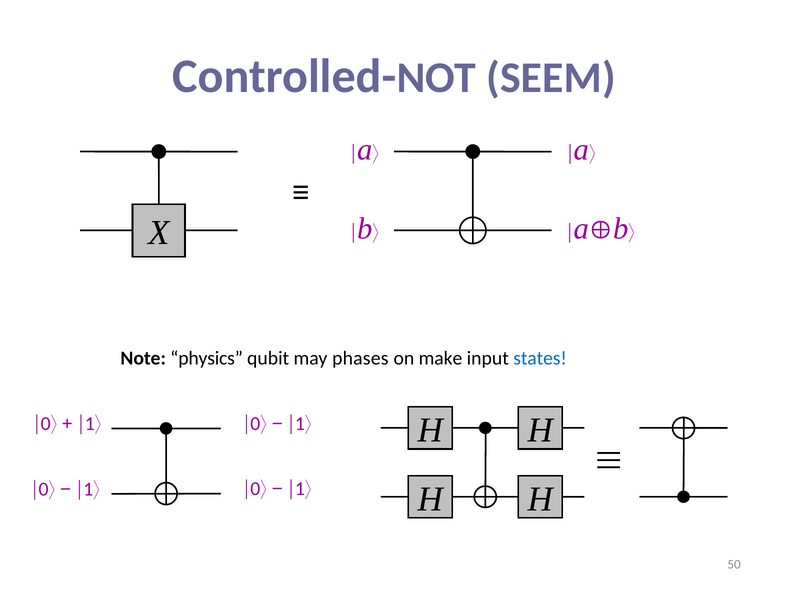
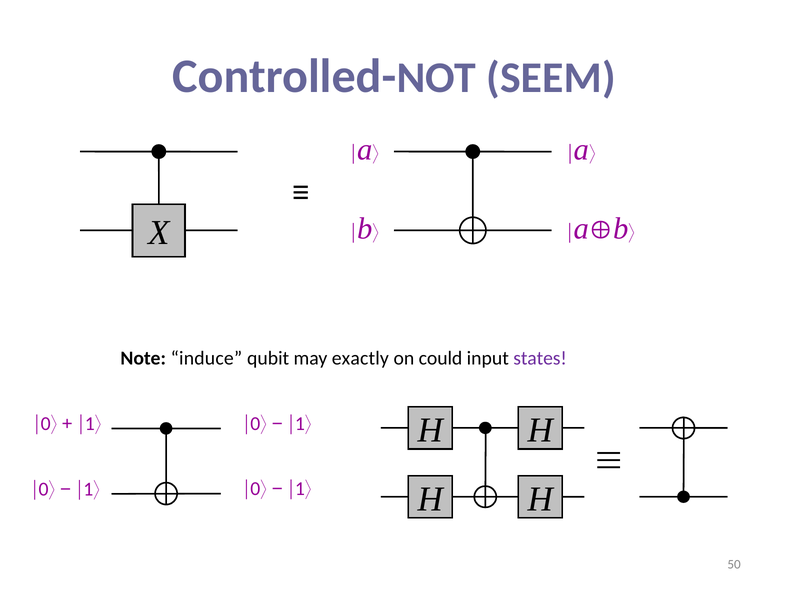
physics: physics -> induce
phases: phases -> exactly
make: make -> could
states colour: blue -> purple
